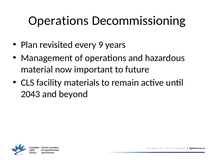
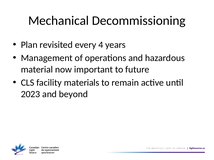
Operations at (58, 21): Operations -> Mechanical
9: 9 -> 4
2043: 2043 -> 2023
